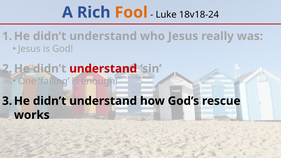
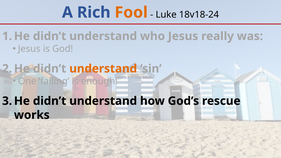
understand at (103, 69) colour: red -> orange
